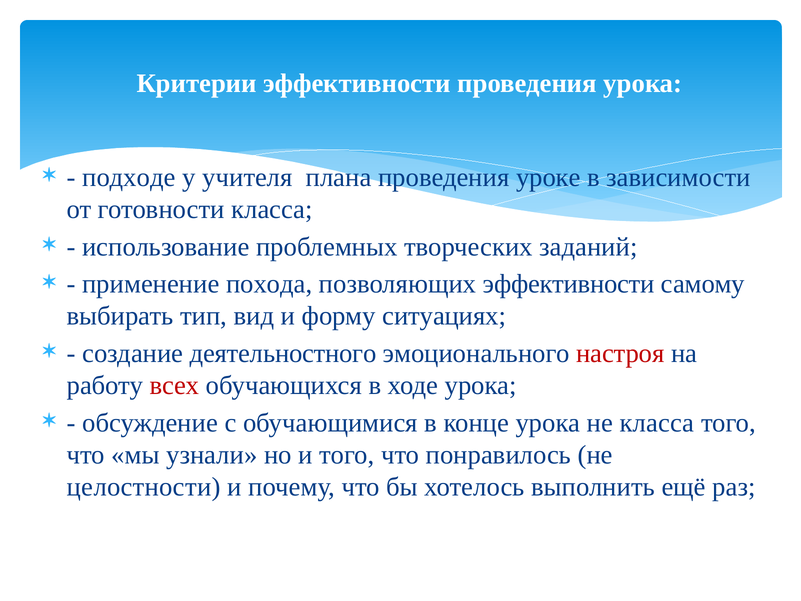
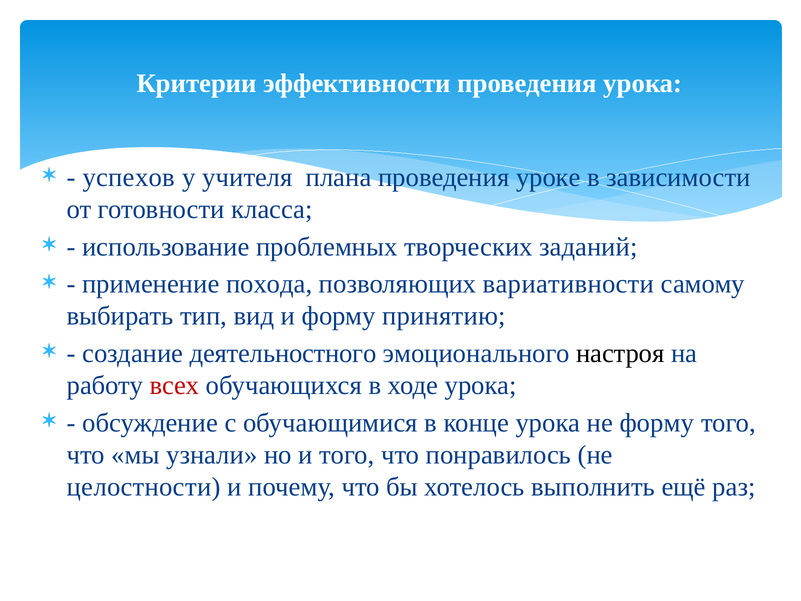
подходе: подходе -> успехов
позволяющих эффективности: эффективности -> вариативности
ситуациях: ситуациях -> принятию
настроя colour: red -> black
не класса: класса -> форму
